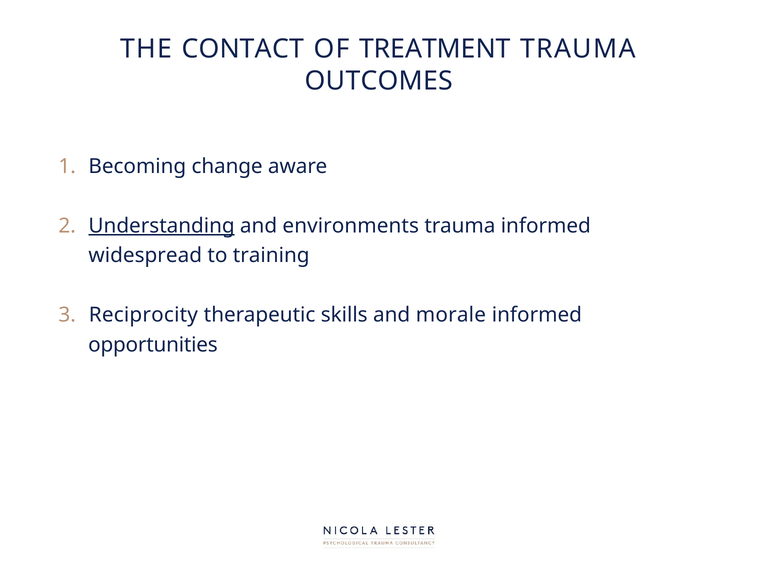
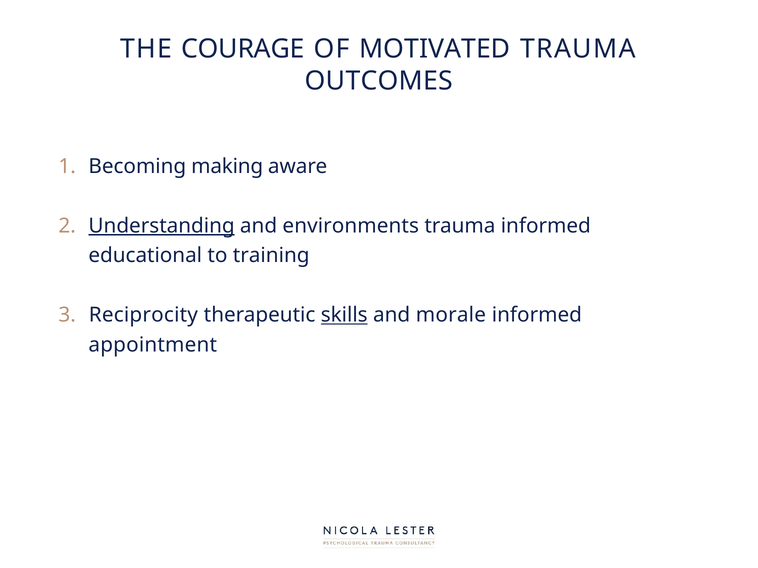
CONTACT: CONTACT -> COURAGE
TREATMENT: TREATMENT -> MOTIVATED
change: change -> making
widespread: widespread -> educational
skills underline: none -> present
opportunities: opportunities -> appointment
